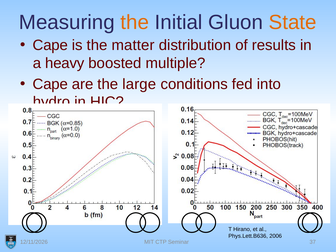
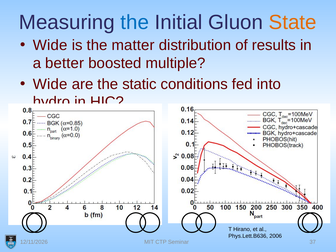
the at (135, 22) colour: orange -> blue
Cape at (50, 45): Cape -> Wide
heavy: heavy -> better
Cape at (50, 84): Cape -> Wide
large: large -> static
